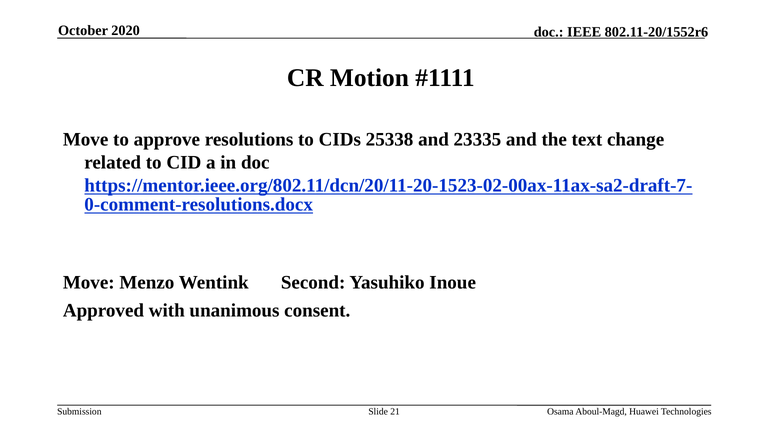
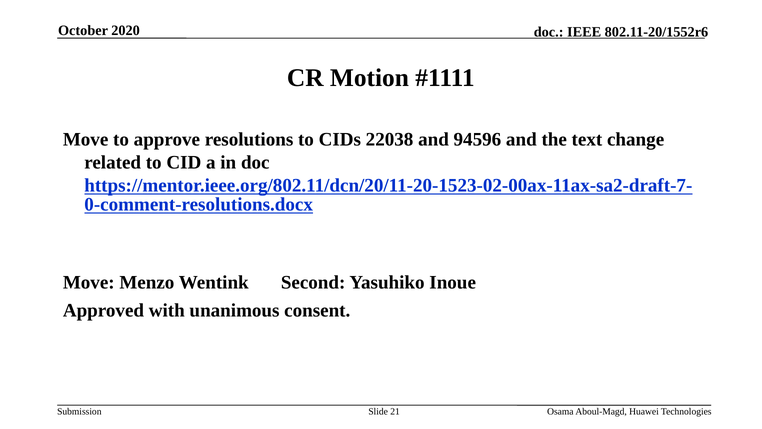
25338: 25338 -> 22038
23335: 23335 -> 94596
